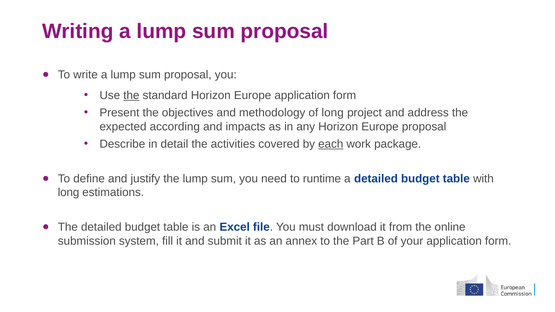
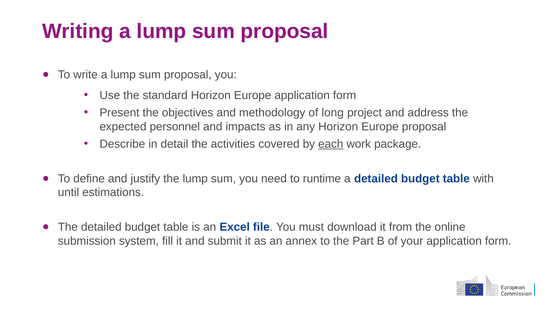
the at (131, 95) underline: present -> none
according: according -> personnel
long at (69, 193): long -> until
